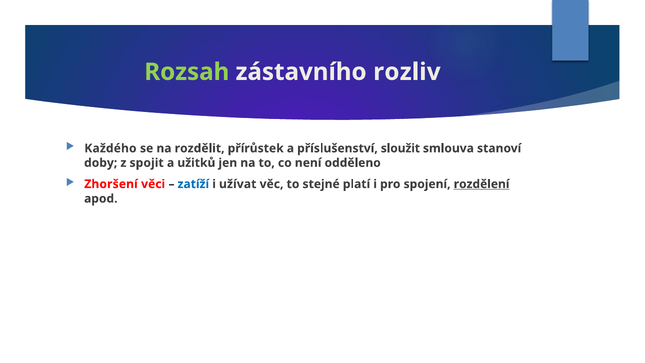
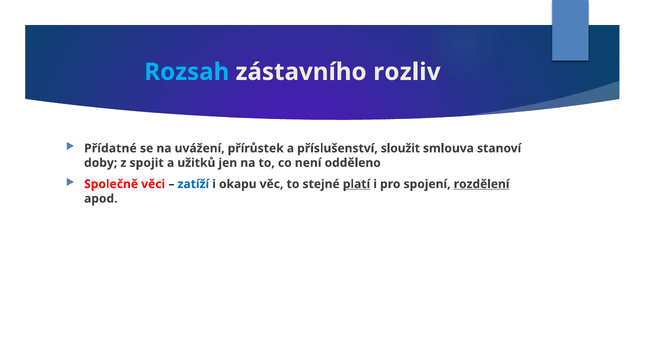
Rozsah colour: light green -> light blue
Každého: Každého -> Přídatné
rozdělit: rozdělit -> uvážení
Zhoršení: Zhoršení -> Společně
užívat: užívat -> okapu
platí underline: none -> present
